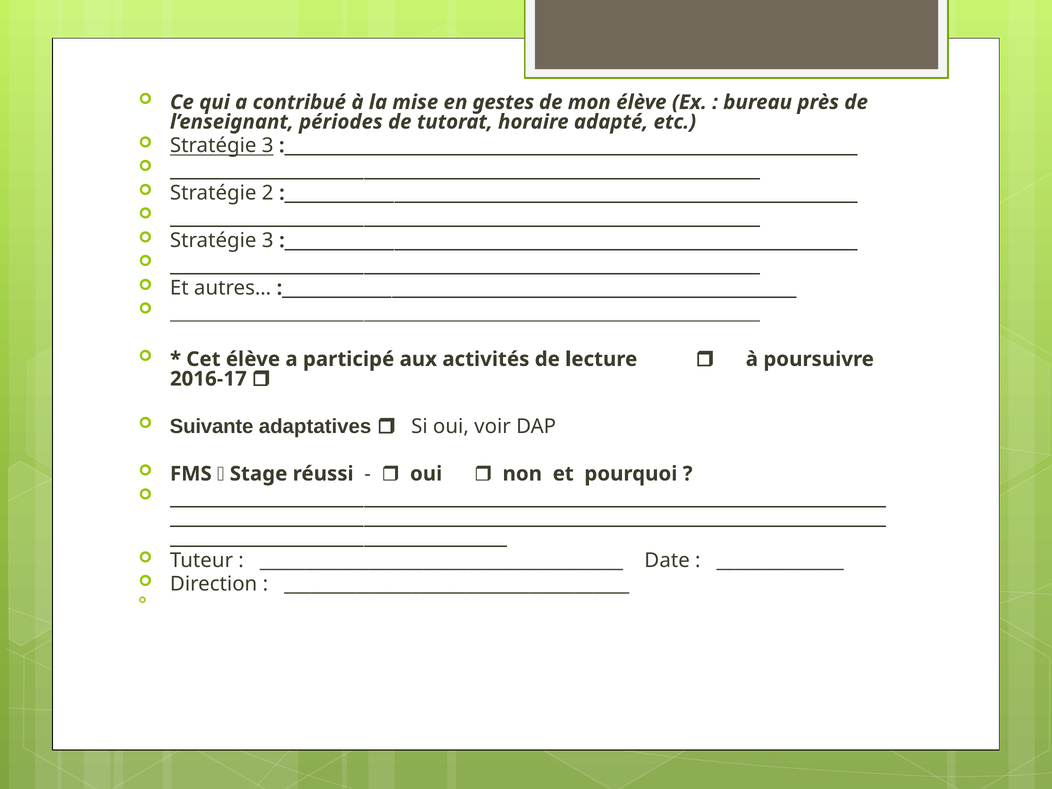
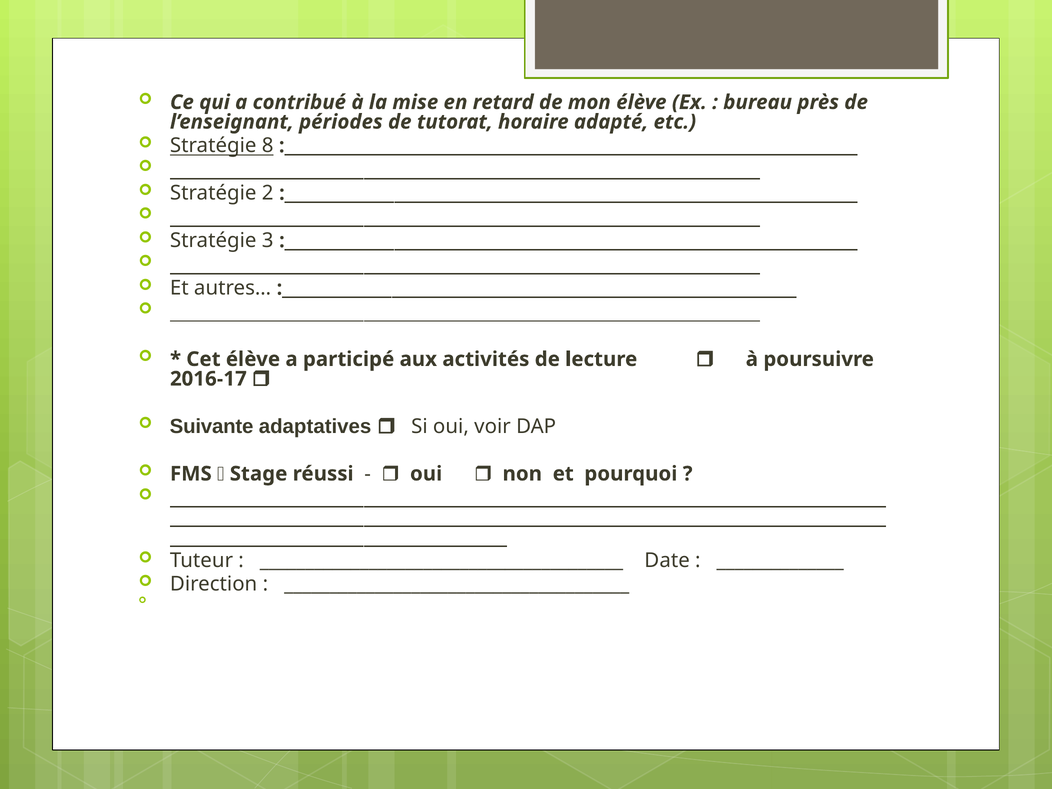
gestes: gestes -> retard
3 at (268, 146): 3 -> 8
